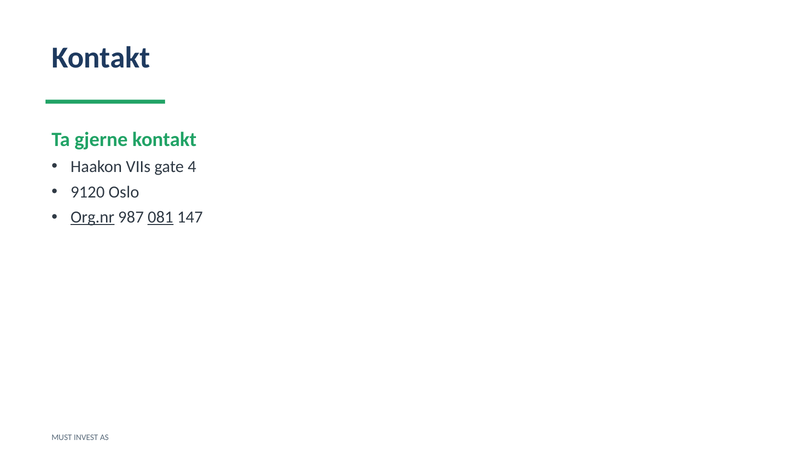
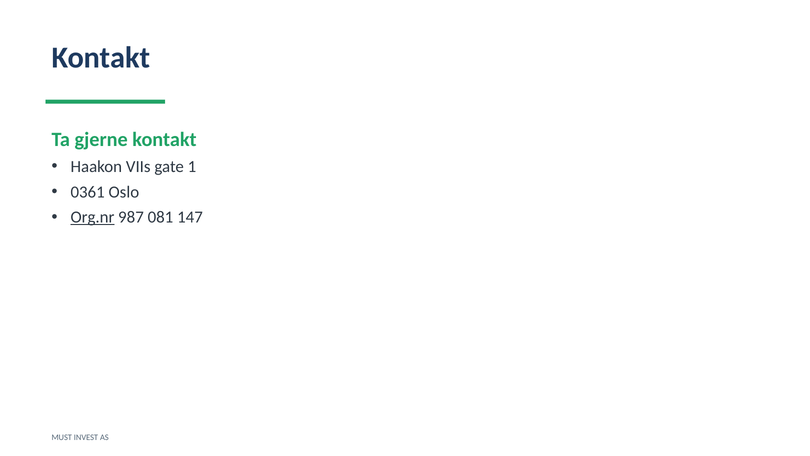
4: 4 -> 1
9120: 9120 -> 0361
081 underline: present -> none
